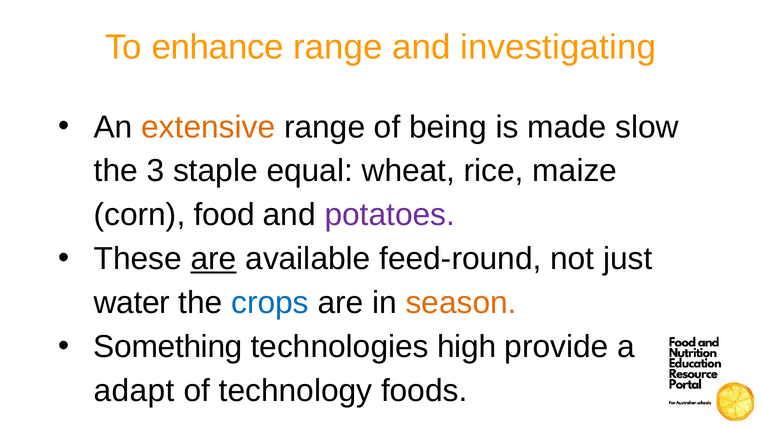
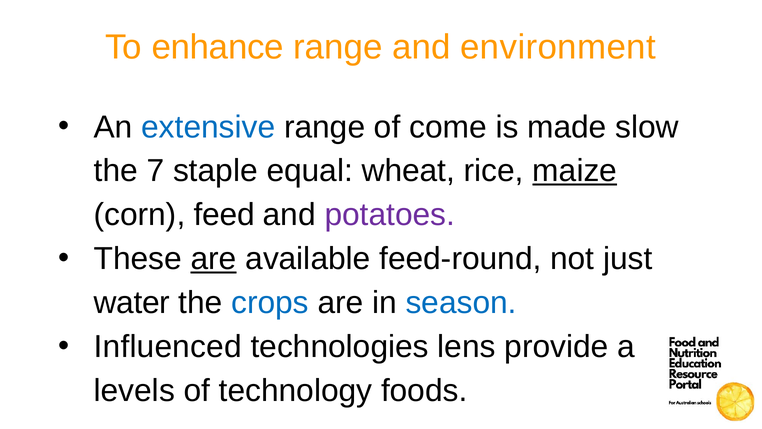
investigating: investigating -> environment
extensive colour: orange -> blue
being: being -> come
3: 3 -> 7
maize underline: none -> present
food: food -> feed
season colour: orange -> blue
Something: Something -> Influenced
high: high -> lens
adapt: adapt -> levels
